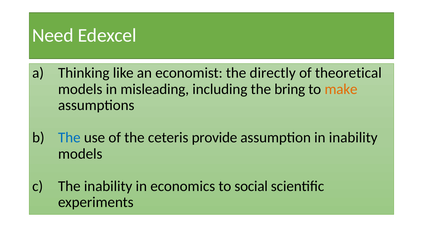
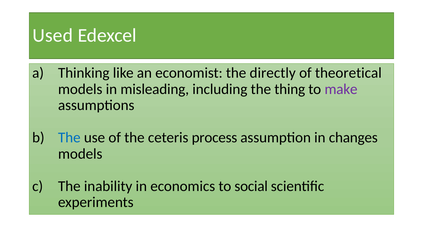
Need: Need -> Used
bring: bring -> thing
make colour: orange -> purple
provide: provide -> process
in inability: inability -> changes
